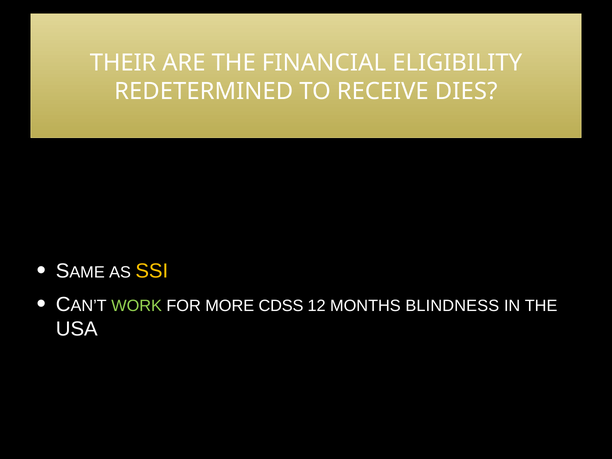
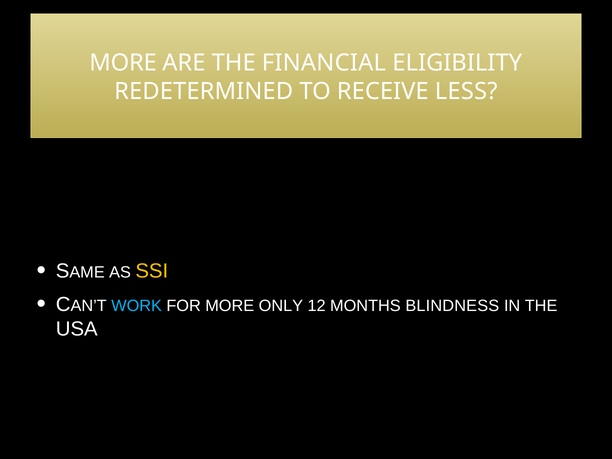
THEIR at (123, 63): THEIR -> MORE
DIES: DIES -> LESS
WORK colour: light green -> light blue
CDSS: CDSS -> ONLY
